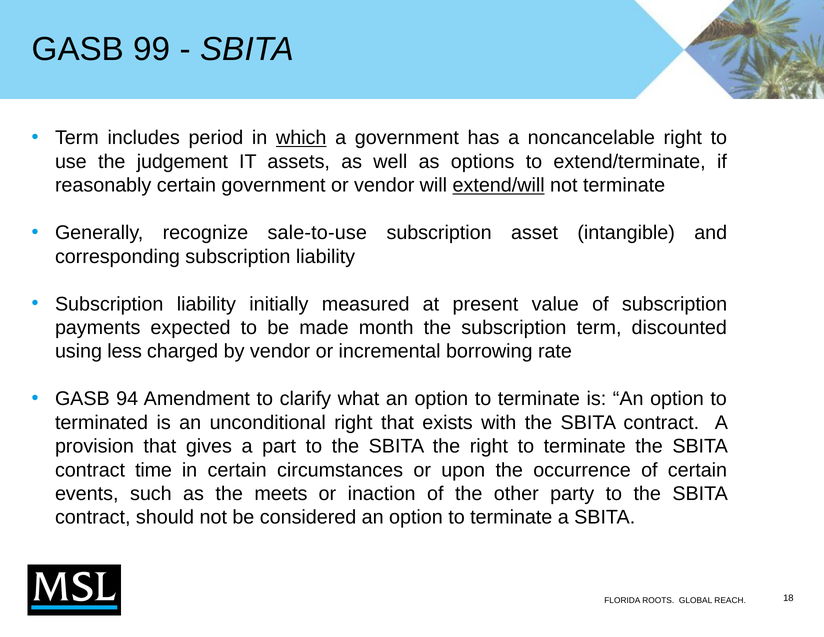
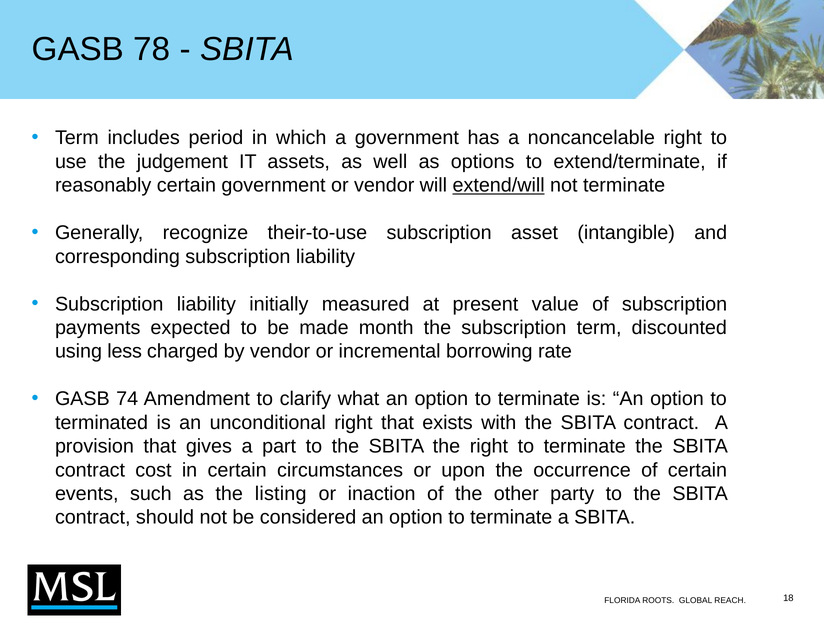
99: 99 -> 78
which underline: present -> none
sale‐to‐use: sale‐to‐use -> their‐to‐use
94: 94 -> 74
time: time -> cost
meets: meets -> listing
